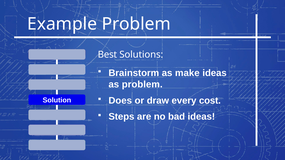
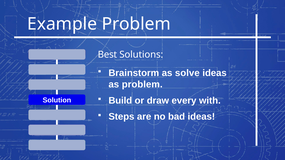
make: make -> solve
Does: Does -> Build
cost: cost -> with
